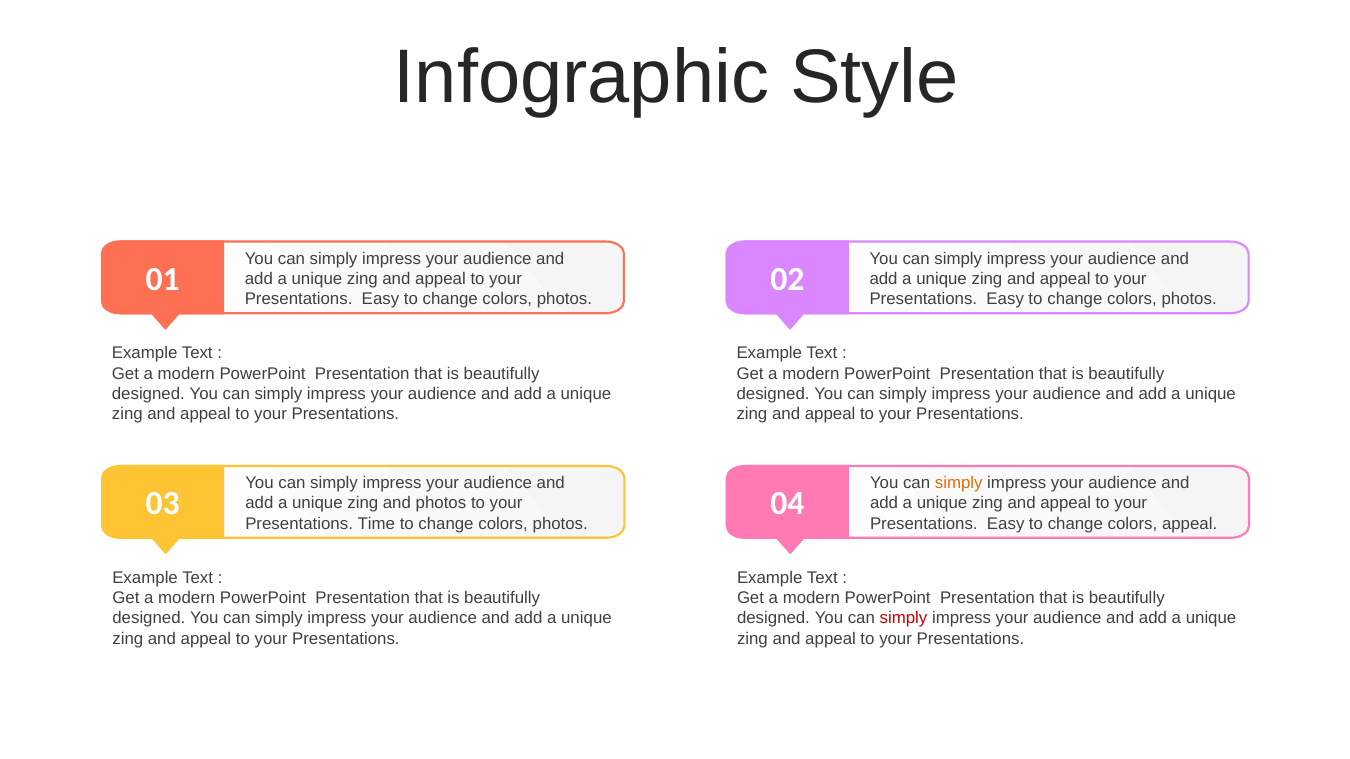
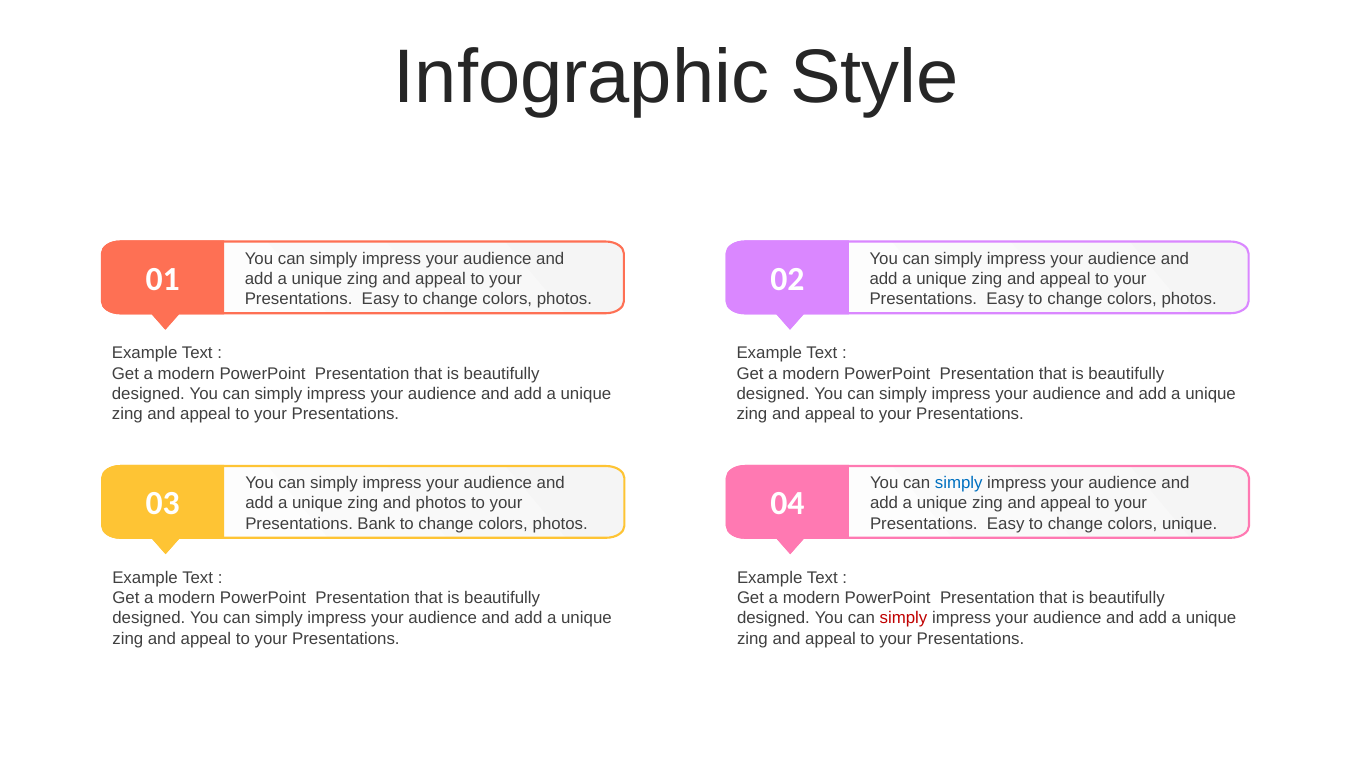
simply at (959, 483) colour: orange -> blue
Time: Time -> Bank
colors appeal: appeal -> unique
